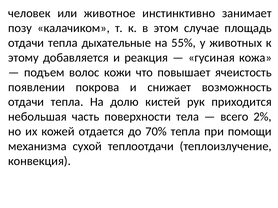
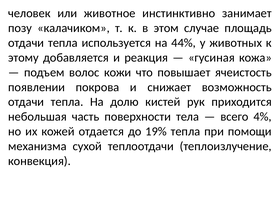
дыхательные: дыхательные -> используется
55%: 55% -> 44%
2%: 2% -> 4%
70%: 70% -> 19%
